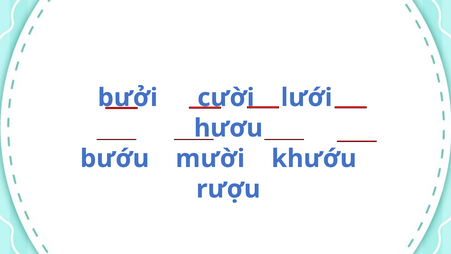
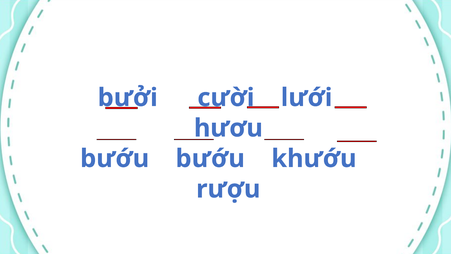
bướu mười: mười -> bướu
